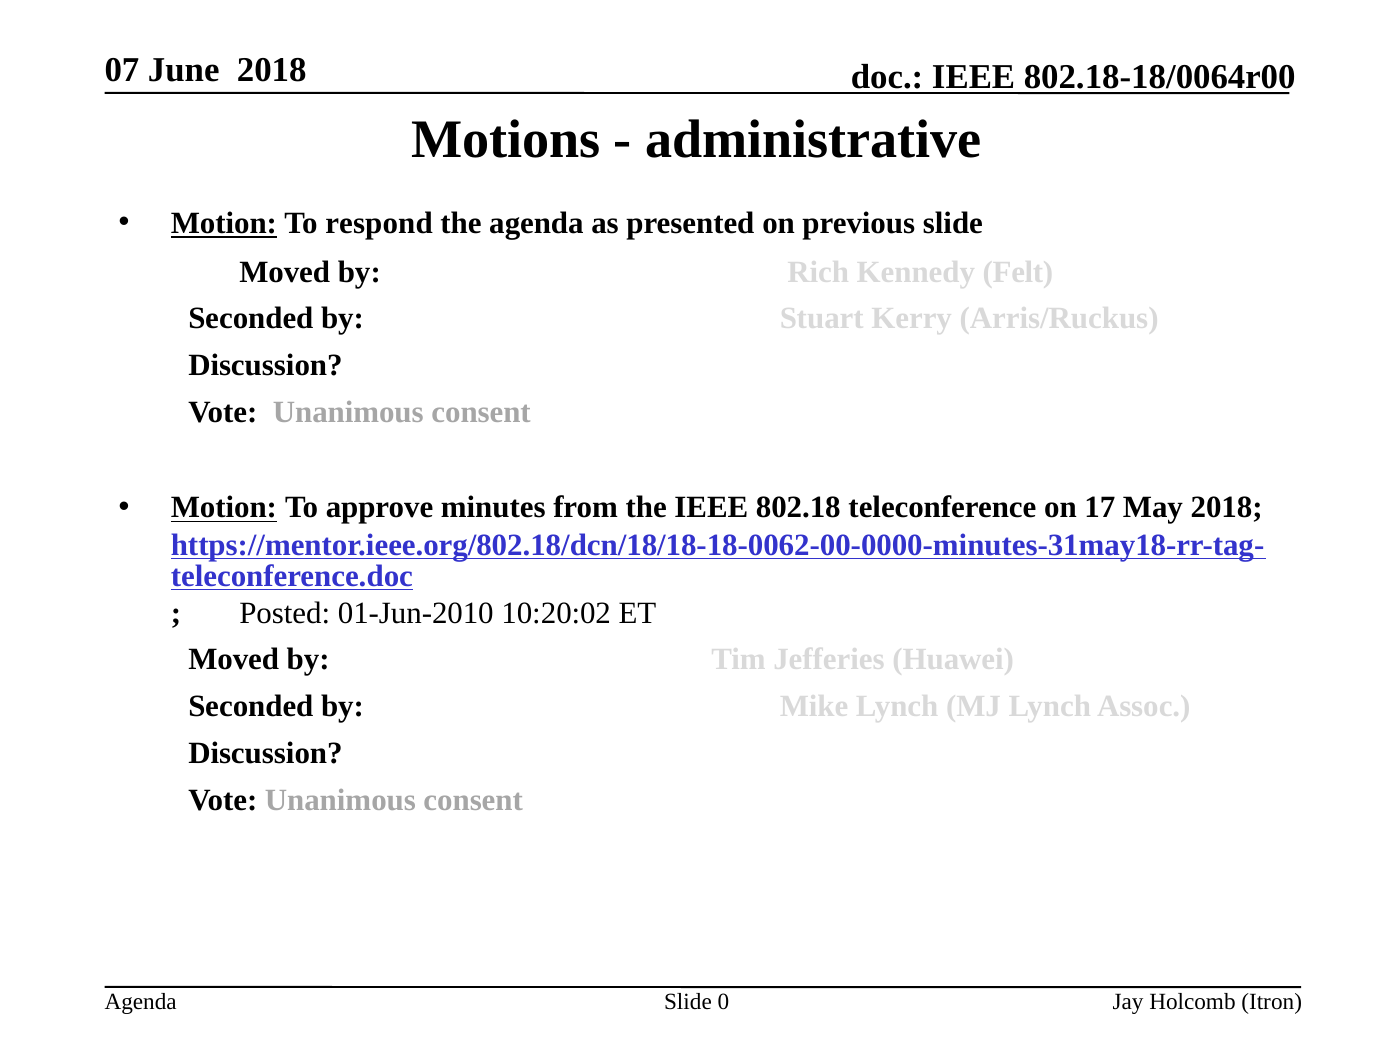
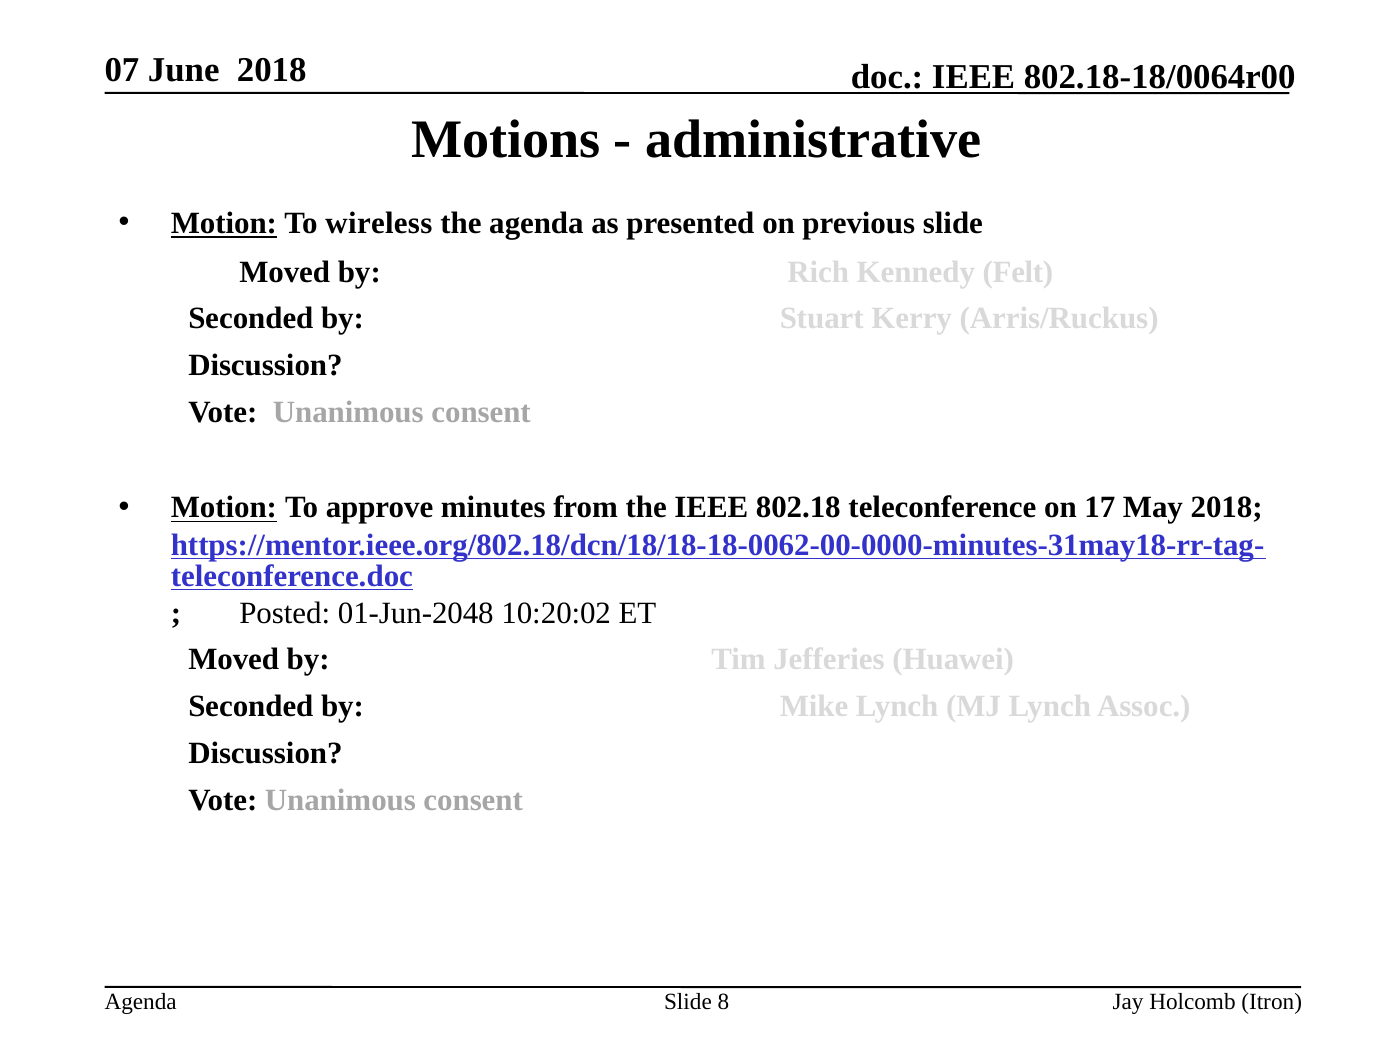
respond: respond -> wireless
01-Jun-2010: 01-Jun-2010 -> 01-Jun-2048
0: 0 -> 8
